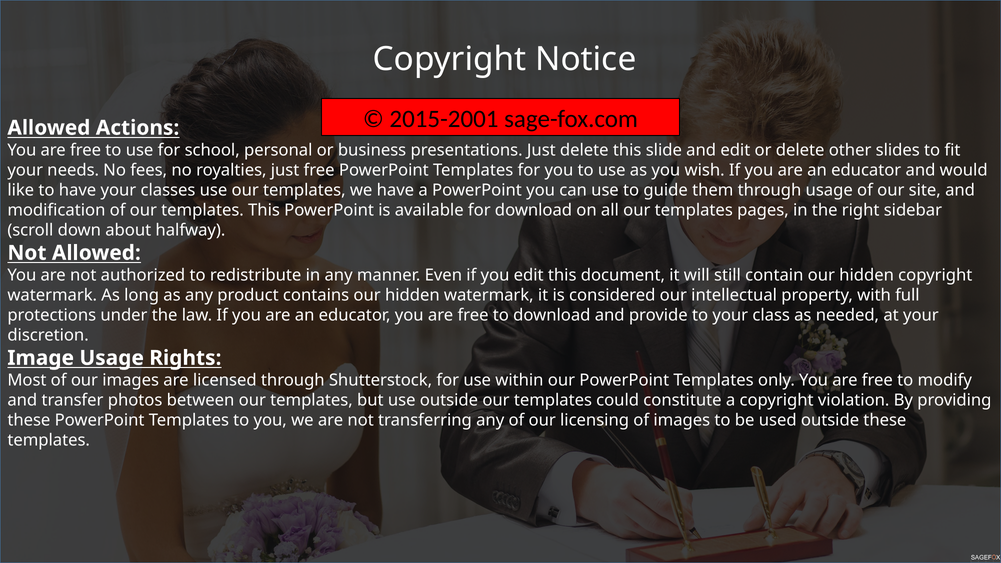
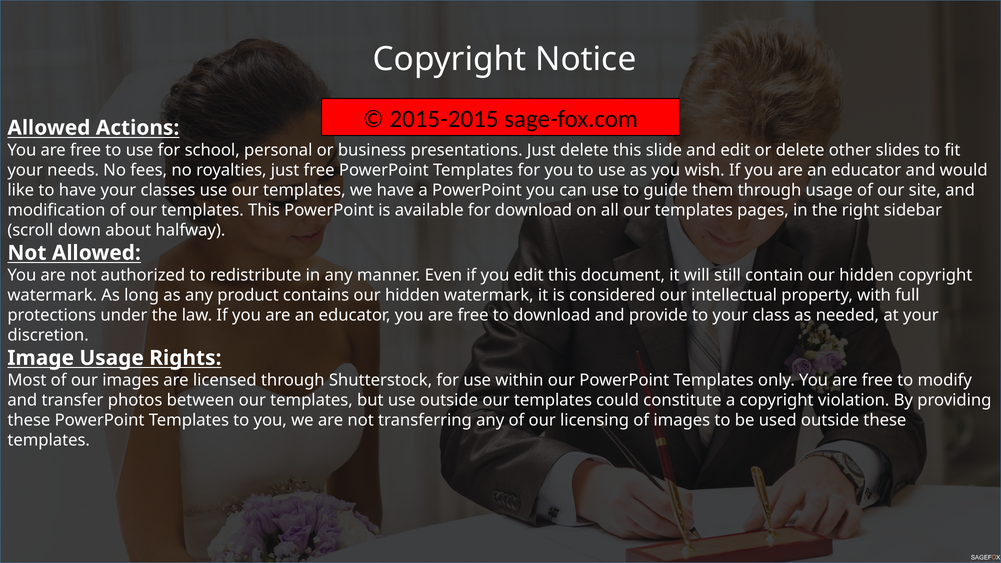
2015-2001: 2015-2001 -> 2015-2015
